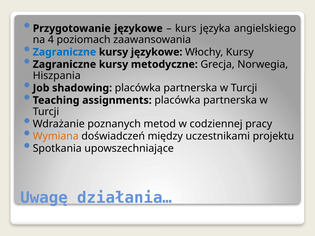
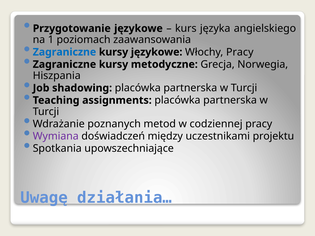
4: 4 -> 1
Włochy Kursy: Kursy -> Pracy
Wymiana colour: orange -> purple
